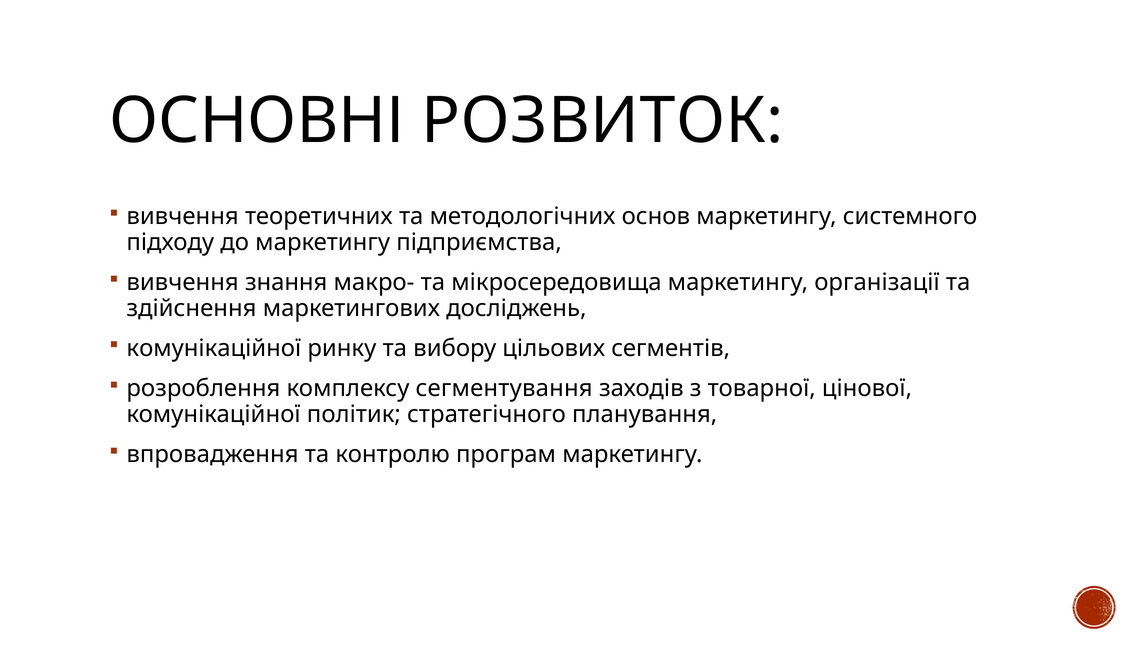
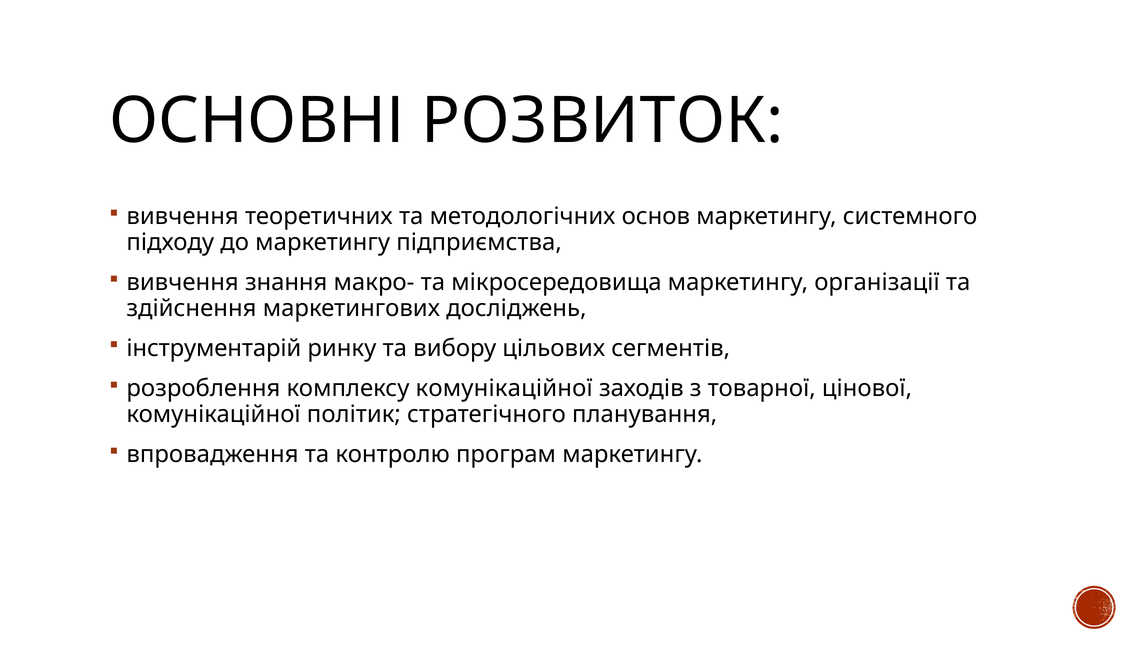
комунікаційної at (214, 349): комунікаційної -> інструментарій
комплексу сегментування: сегментування -> комунікаційної
